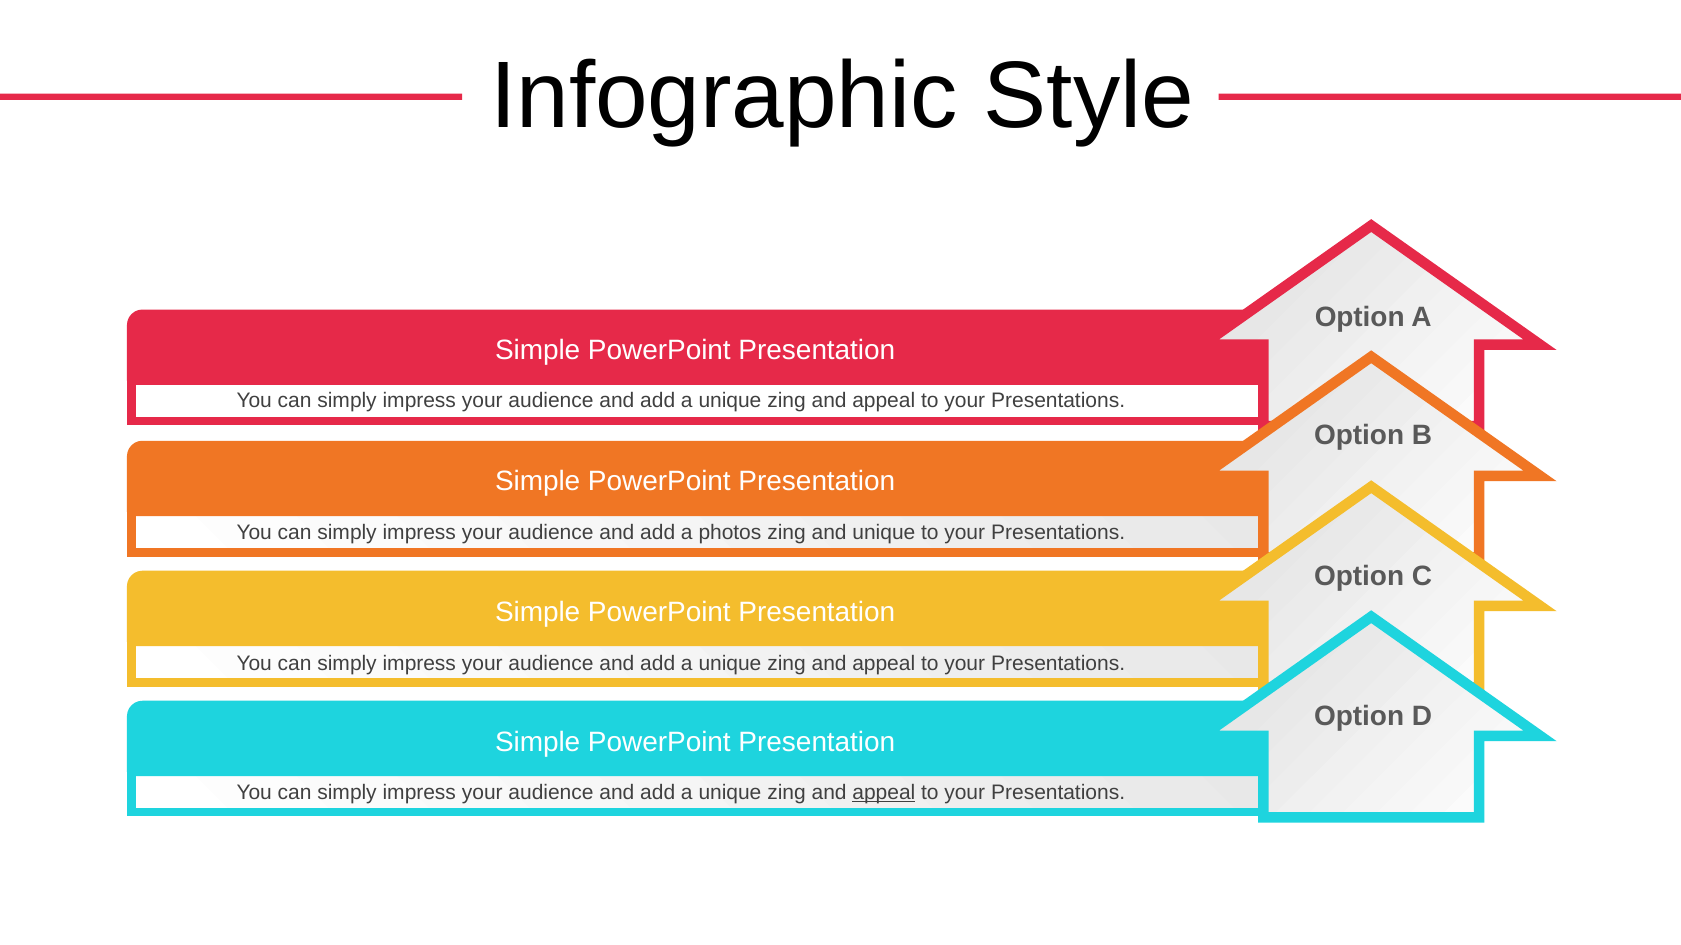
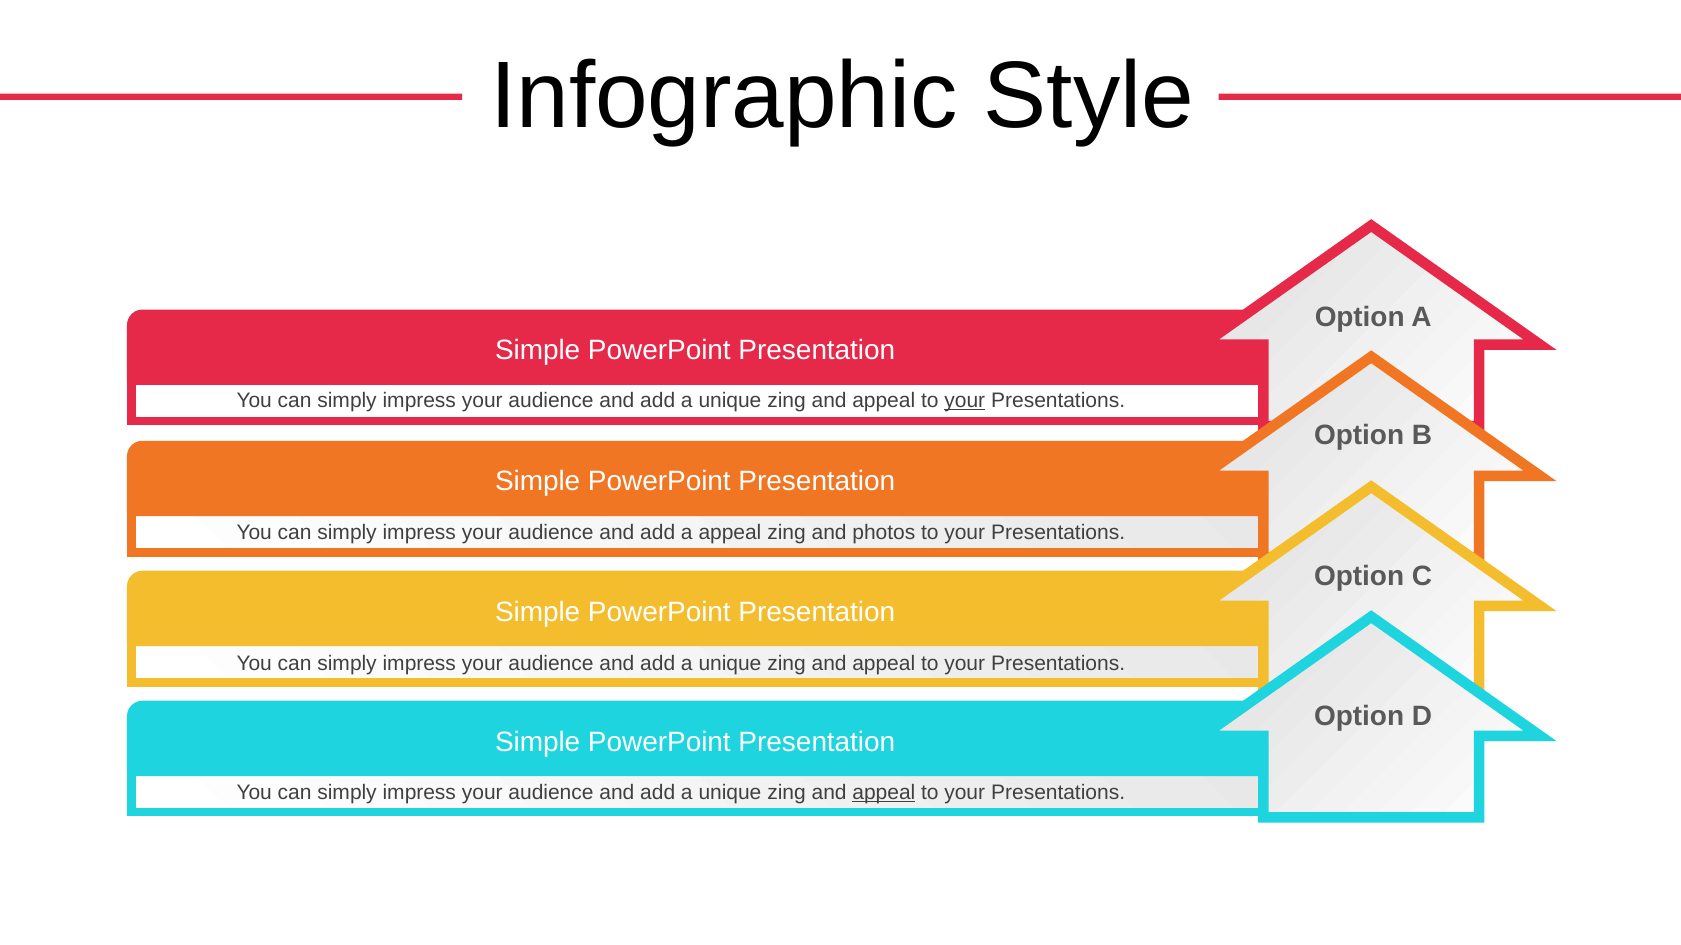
your at (965, 401) underline: none -> present
a photos: photos -> appeal
and unique: unique -> photos
